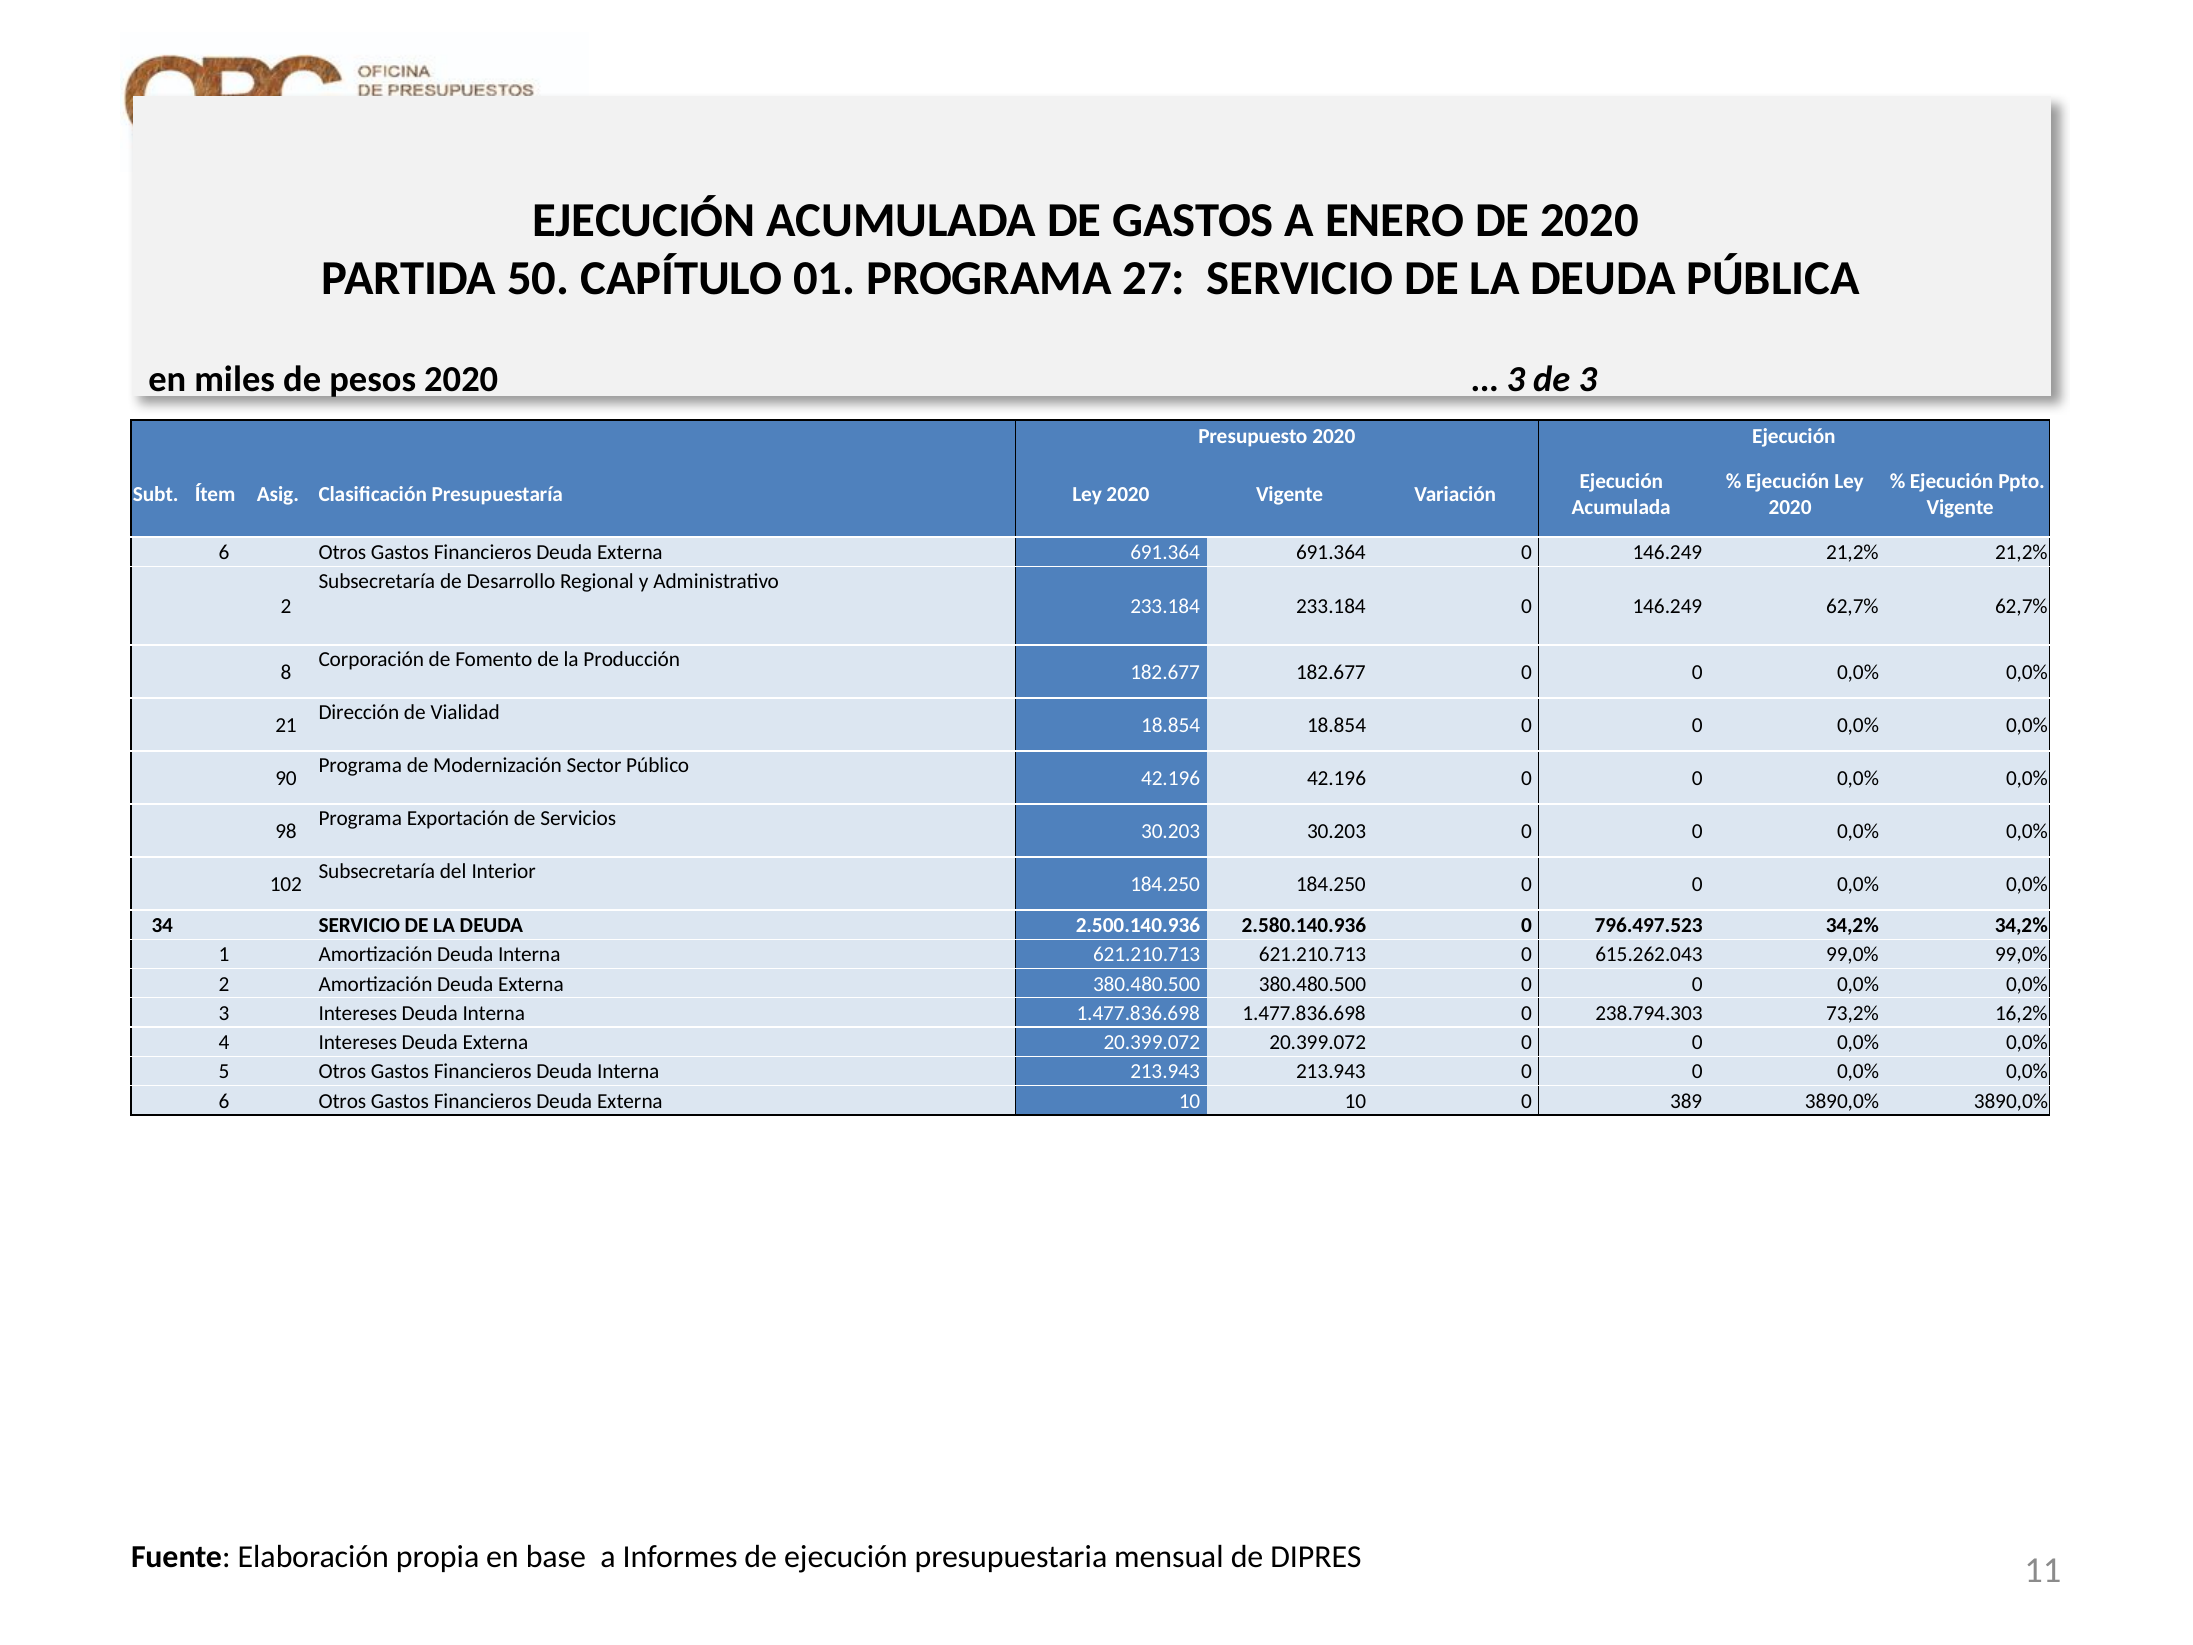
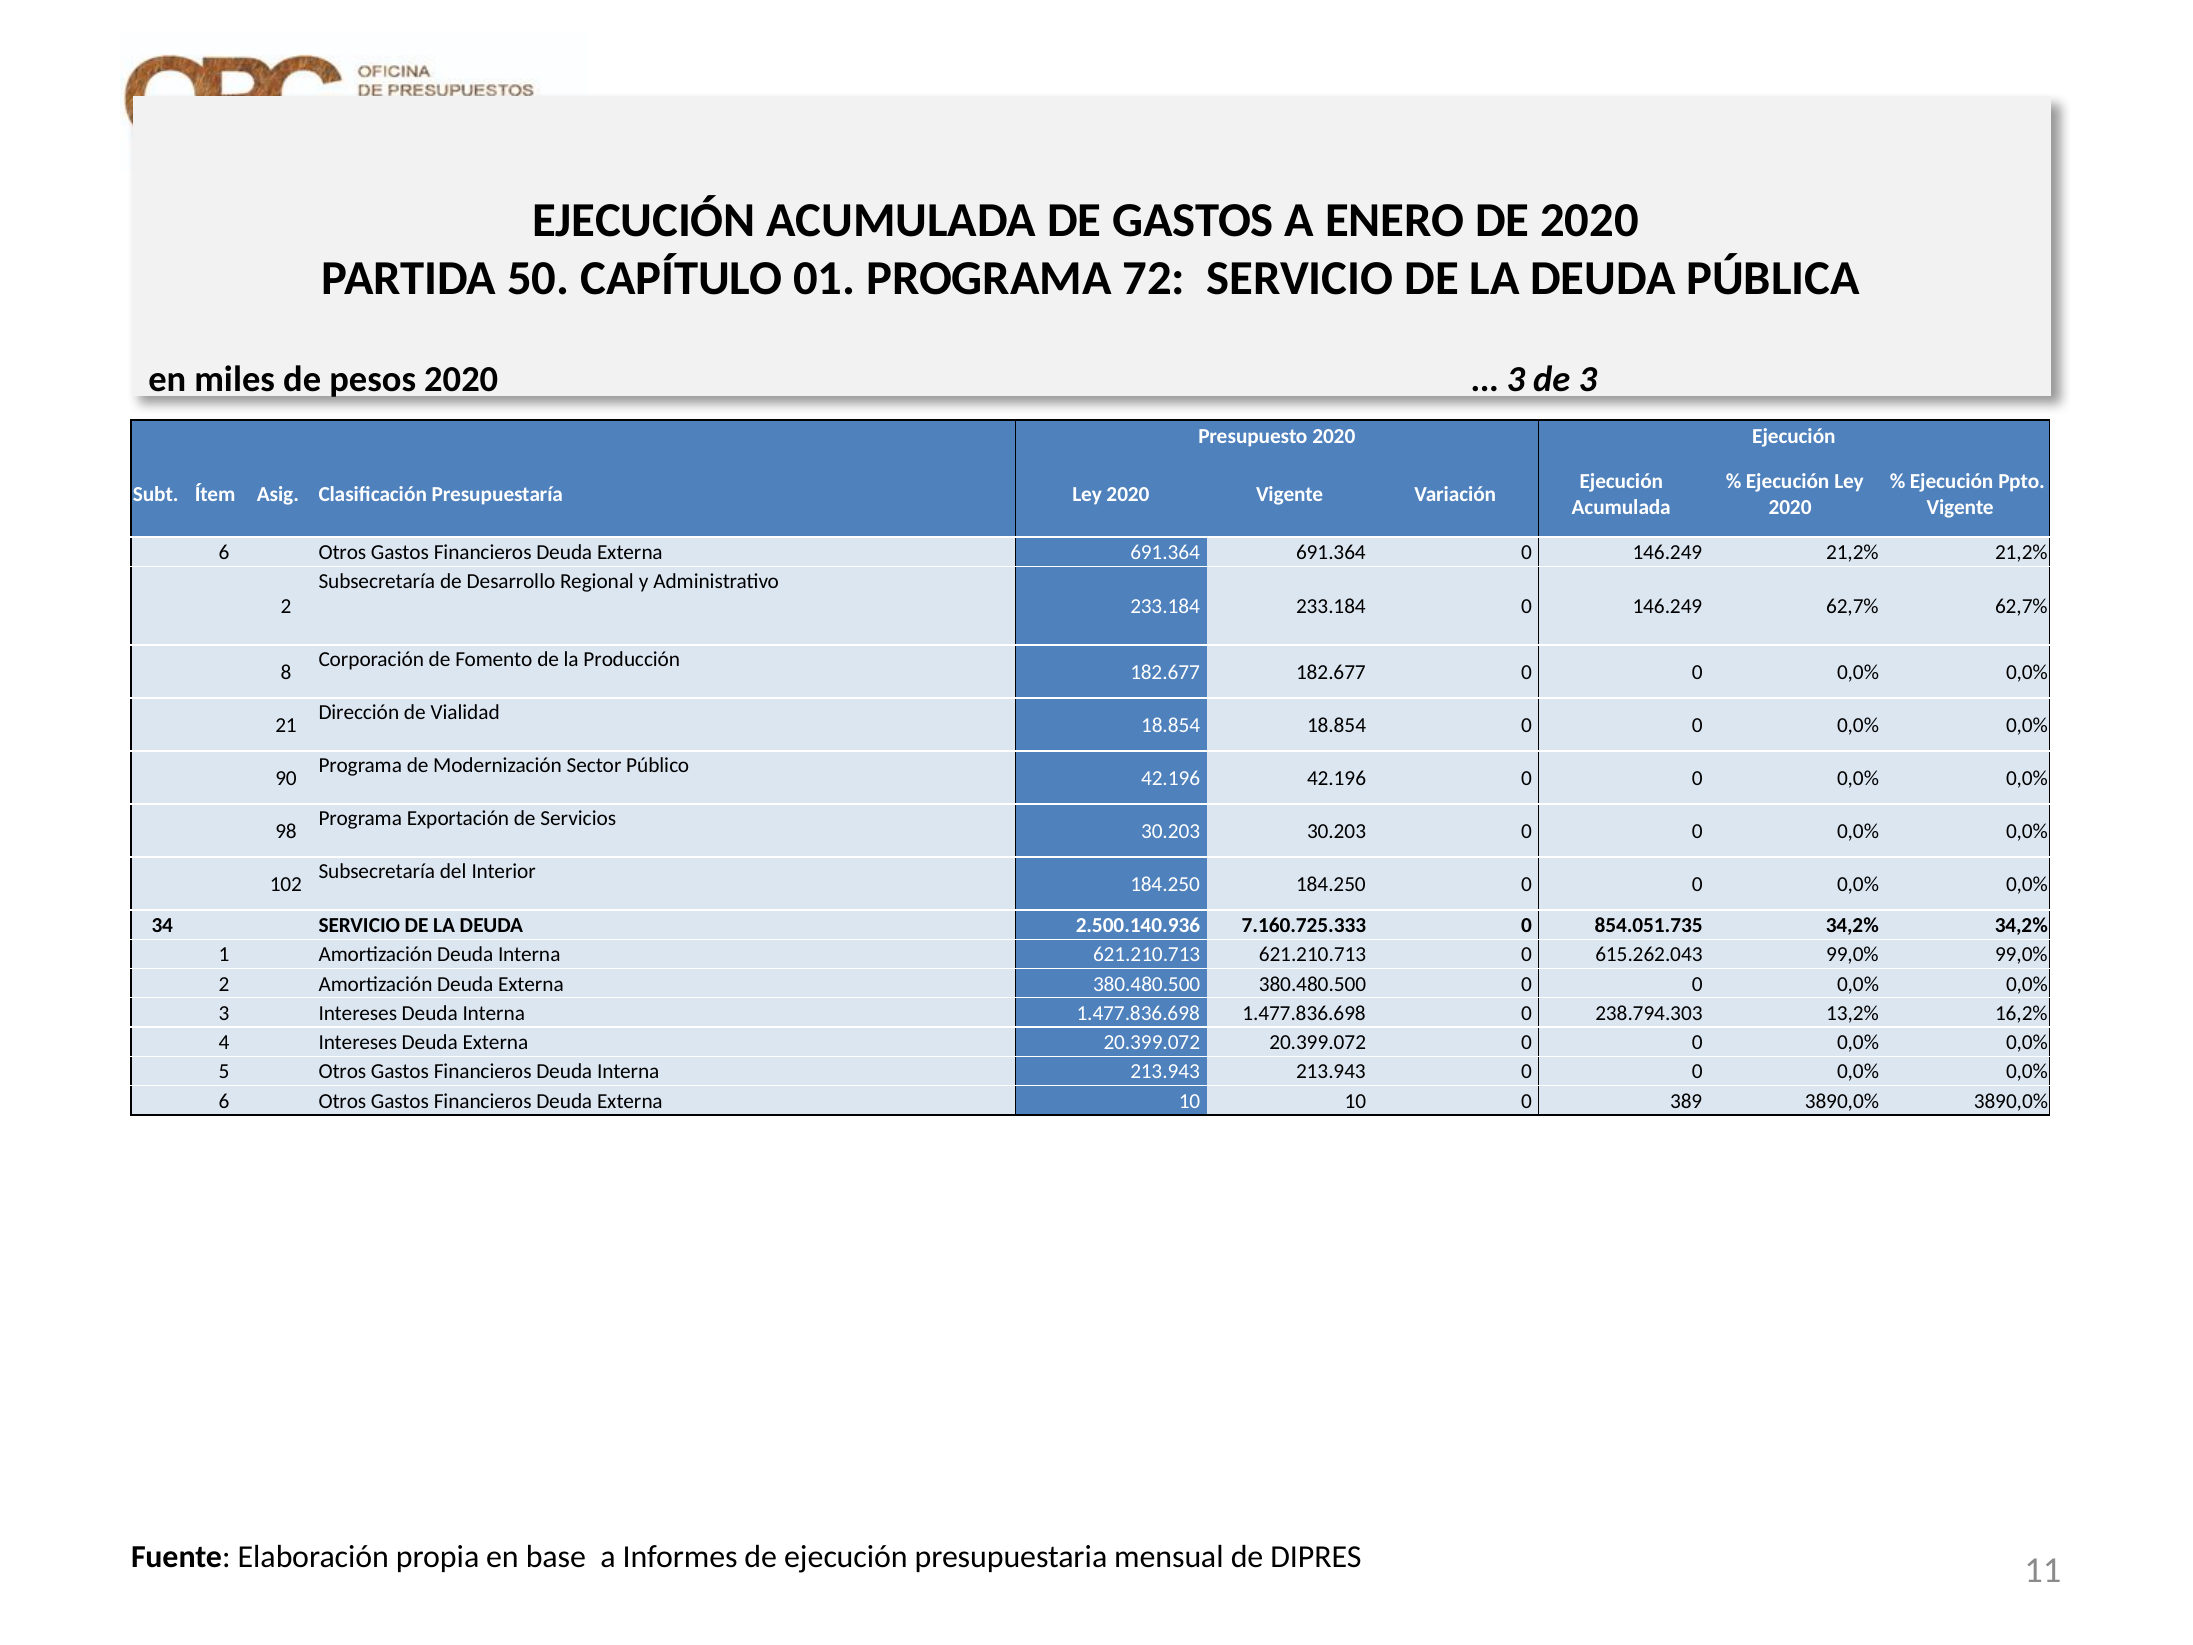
27: 27 -> 72
2.580.140.936: 2.580.140.936 -> 7.160.725.333
796.497.523: 796.497.523 -> 854.051.735
73,2%: 73,2% -> 13,2%
